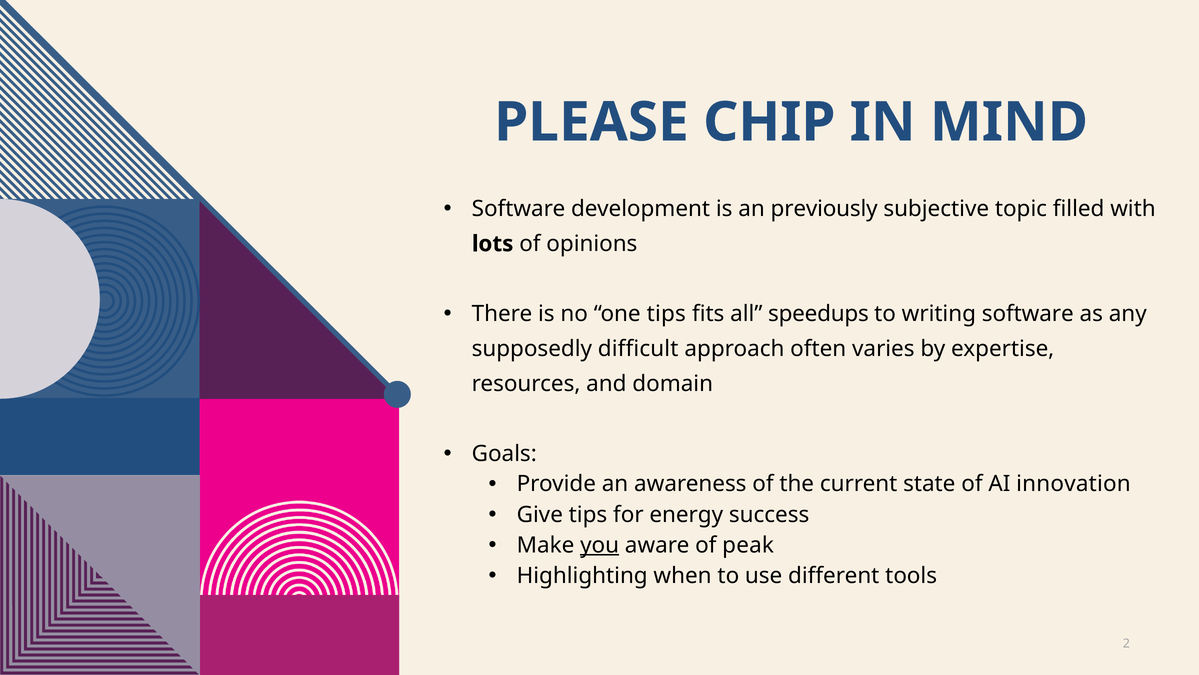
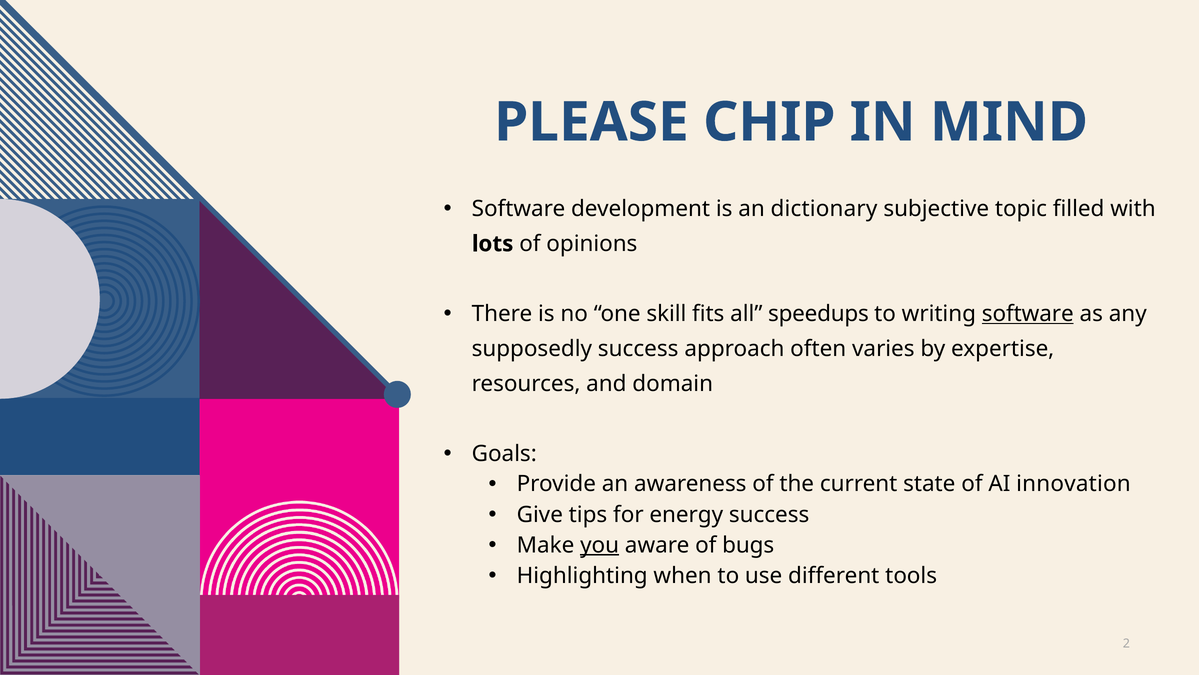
previously: previously -> dictionary
one tips: tips -> skill
software at (1028, 314) underline: none -> present
supposedly difficult: difficult -> success
peak: peak -> bugs
